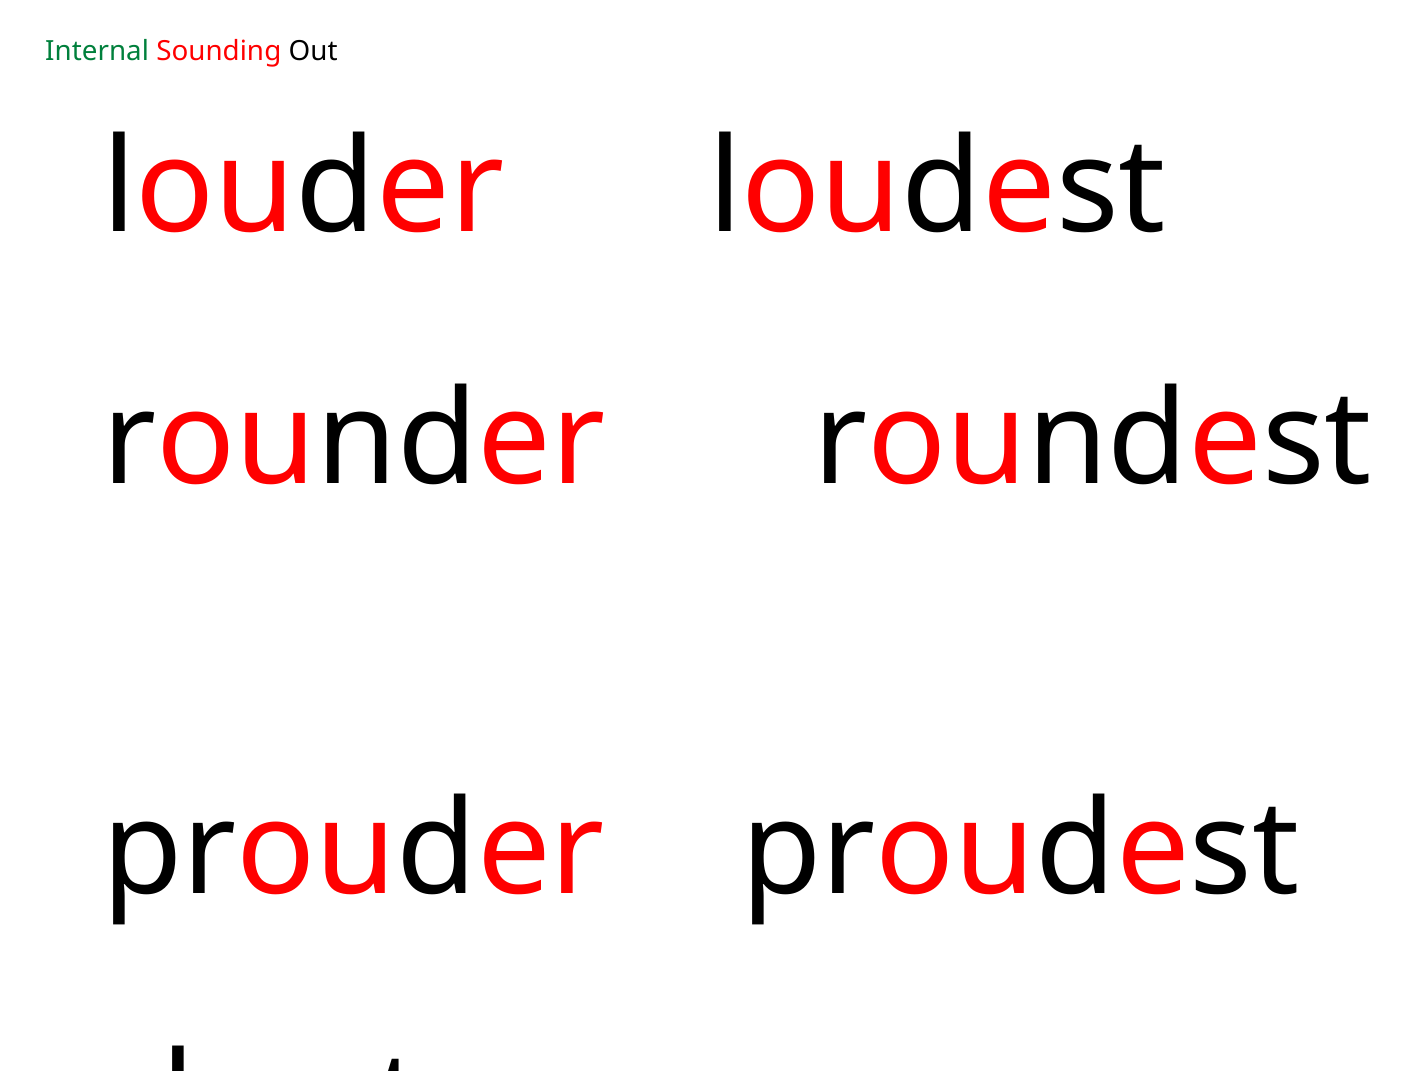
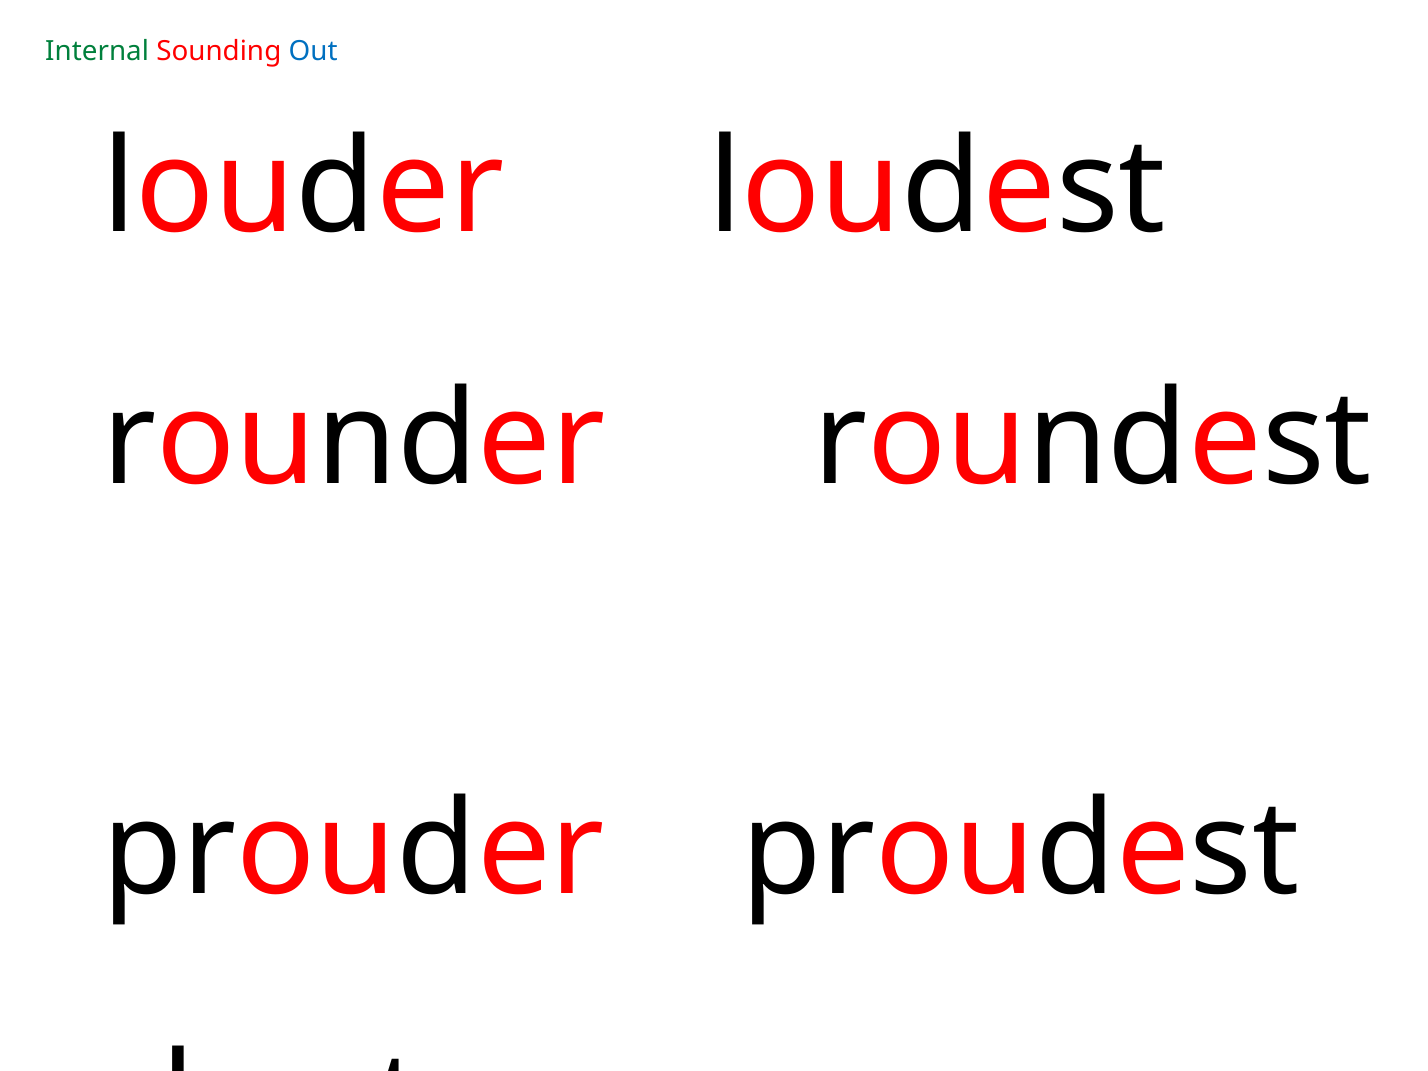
Out colour: black -> blue
